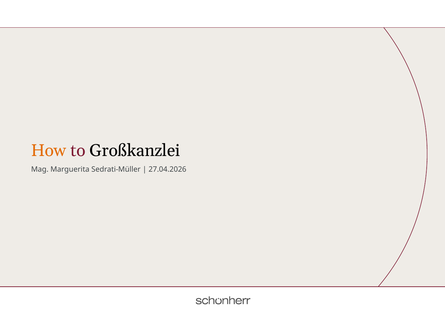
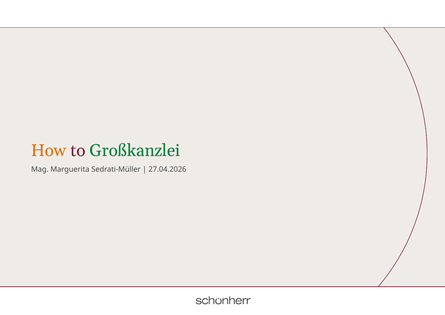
Großkanzlei colour: black -> green
